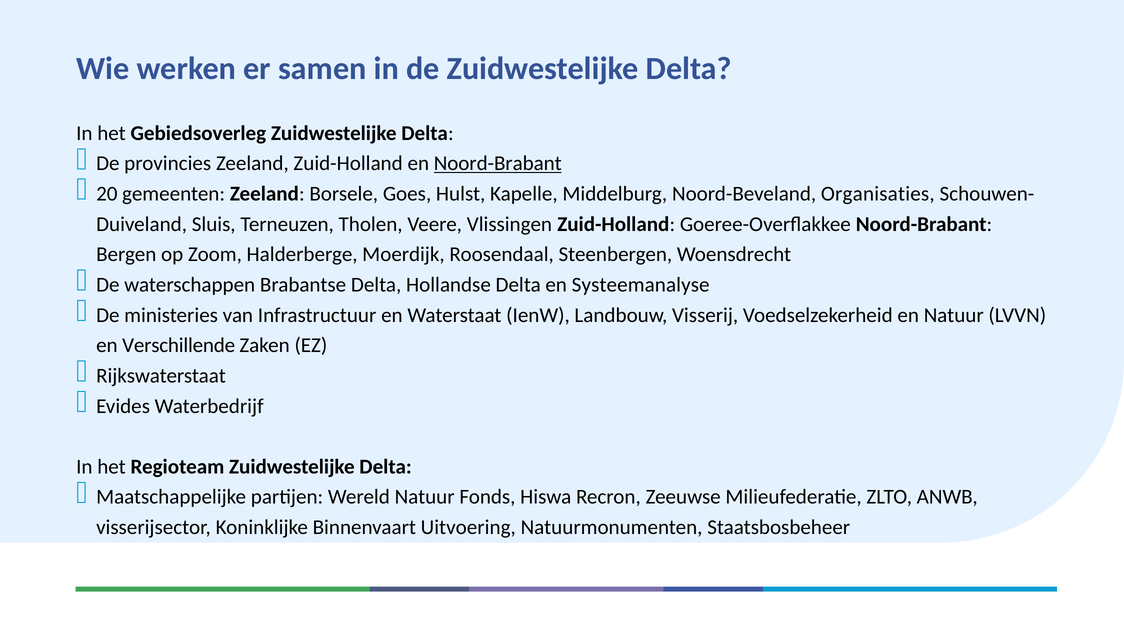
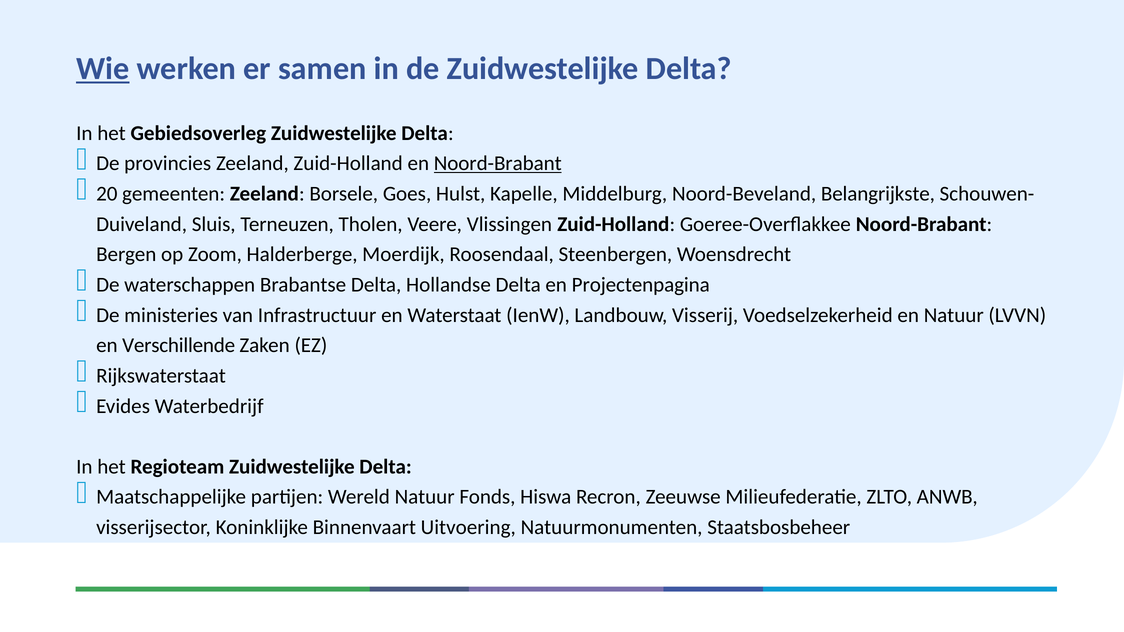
Wie underline: none -> present
Organisaties: Organisaties -> Belangrijkste
Systeemanalyse: Systeemanalyse -> Projectenpagina
